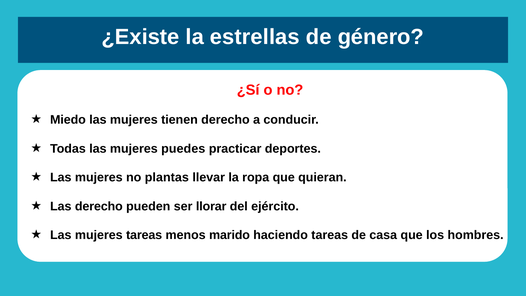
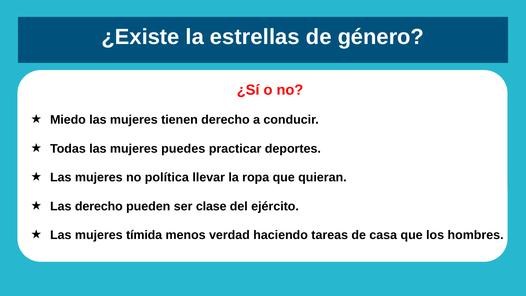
plantas: plantas -> política
llorar: llorar -> clase
mujeres tareas: tareas -> tímida
marido: marido -> verdad
